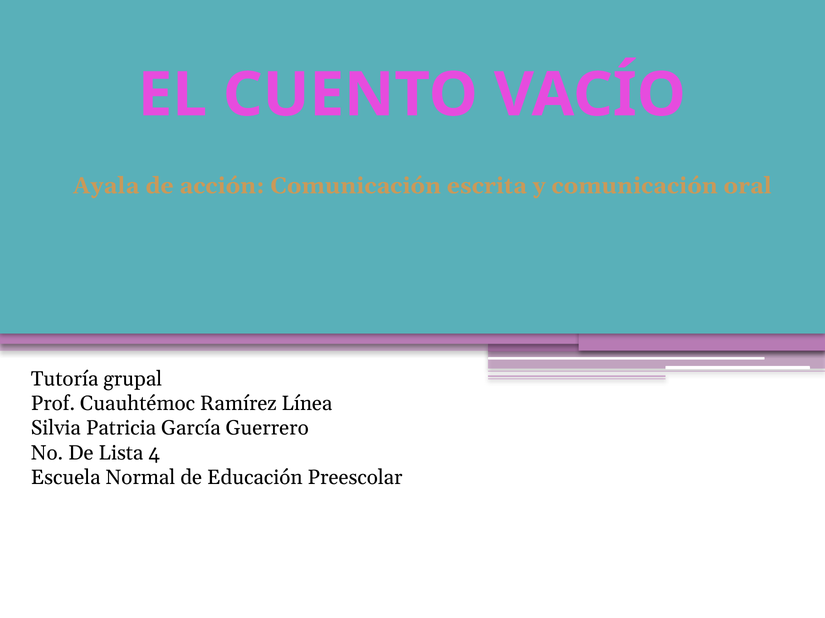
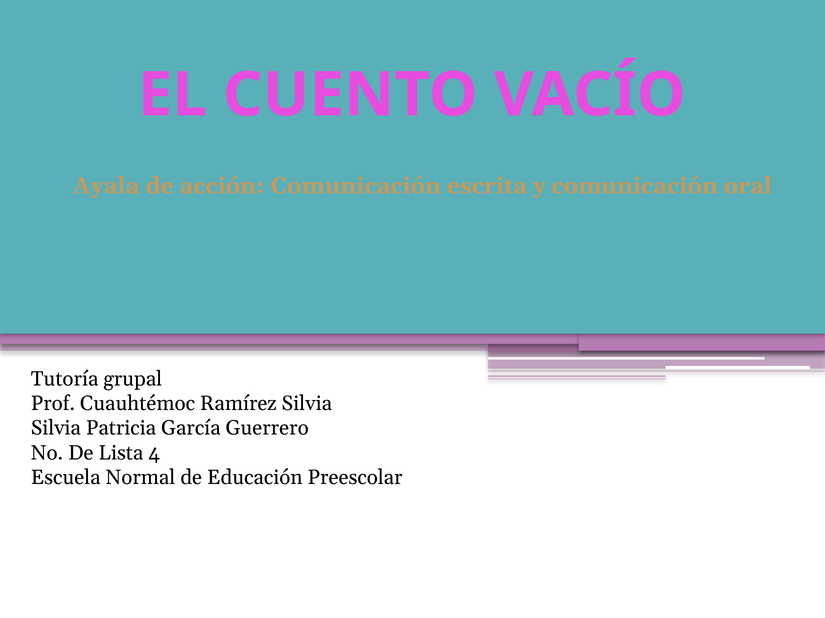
Ramírez Línea: Línea -> Silvia
